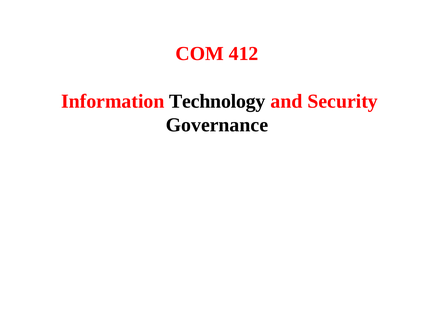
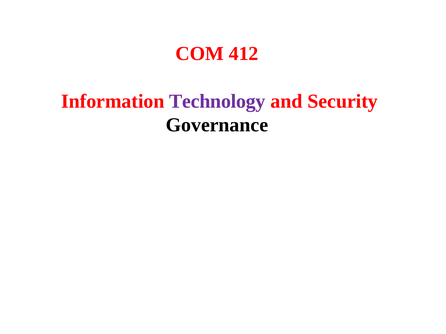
Technology colour: black -> purple
